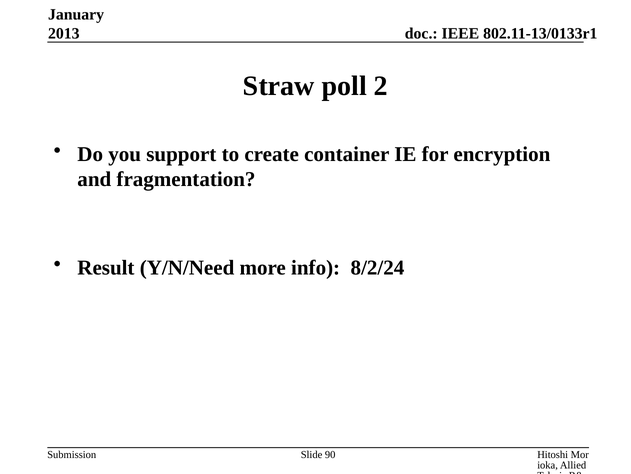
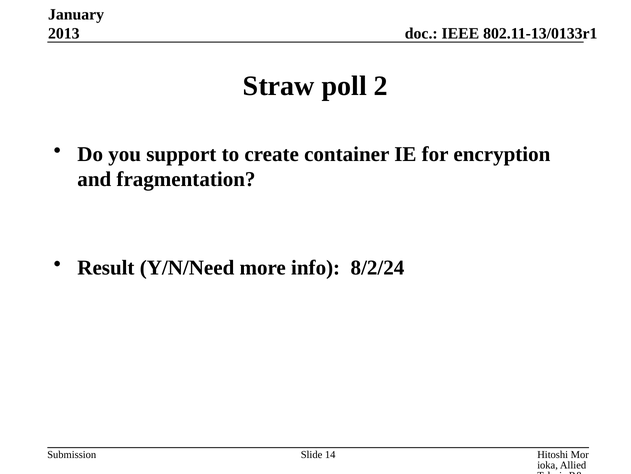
90: 90 -> 14
